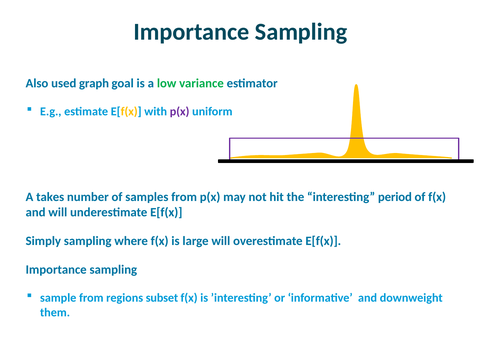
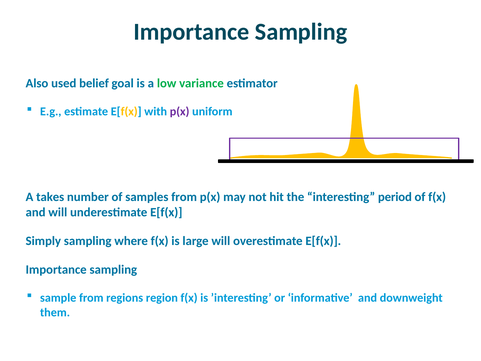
graph: graph -> belief
subset: subset -> region
